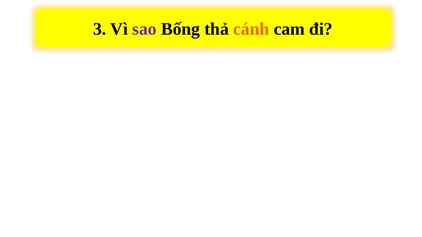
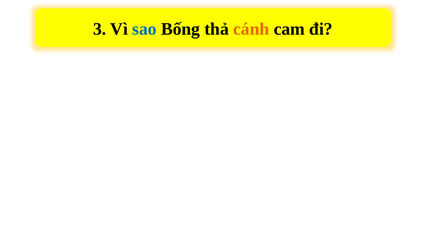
sao colour: purple -> blue
